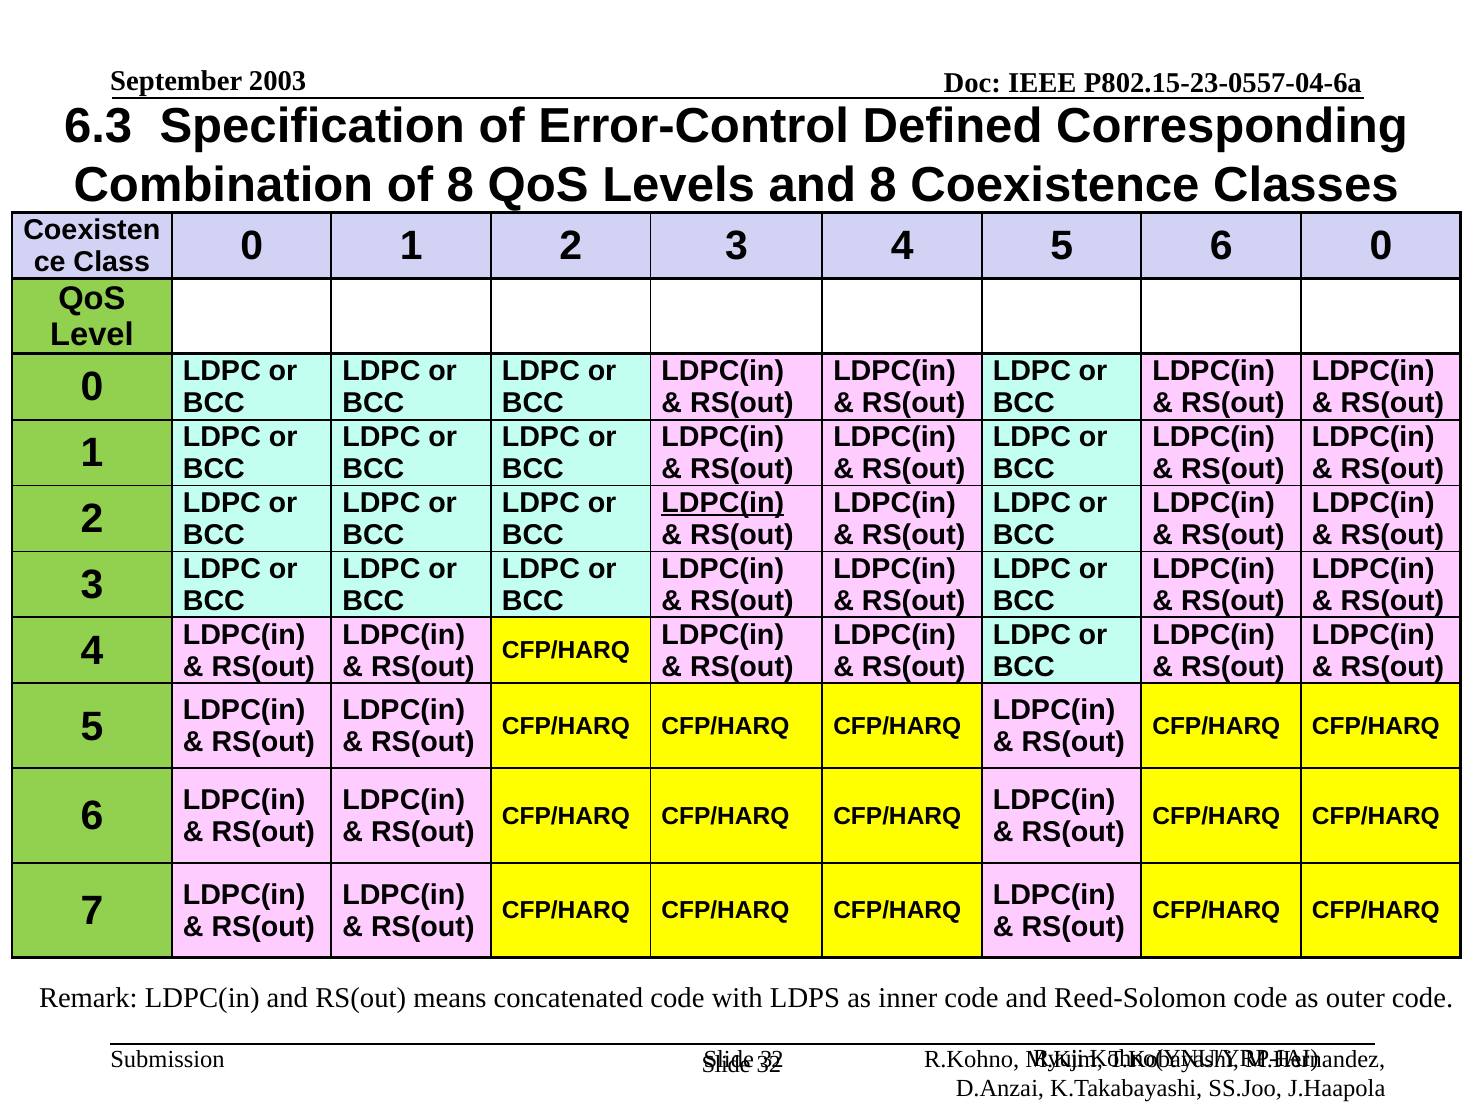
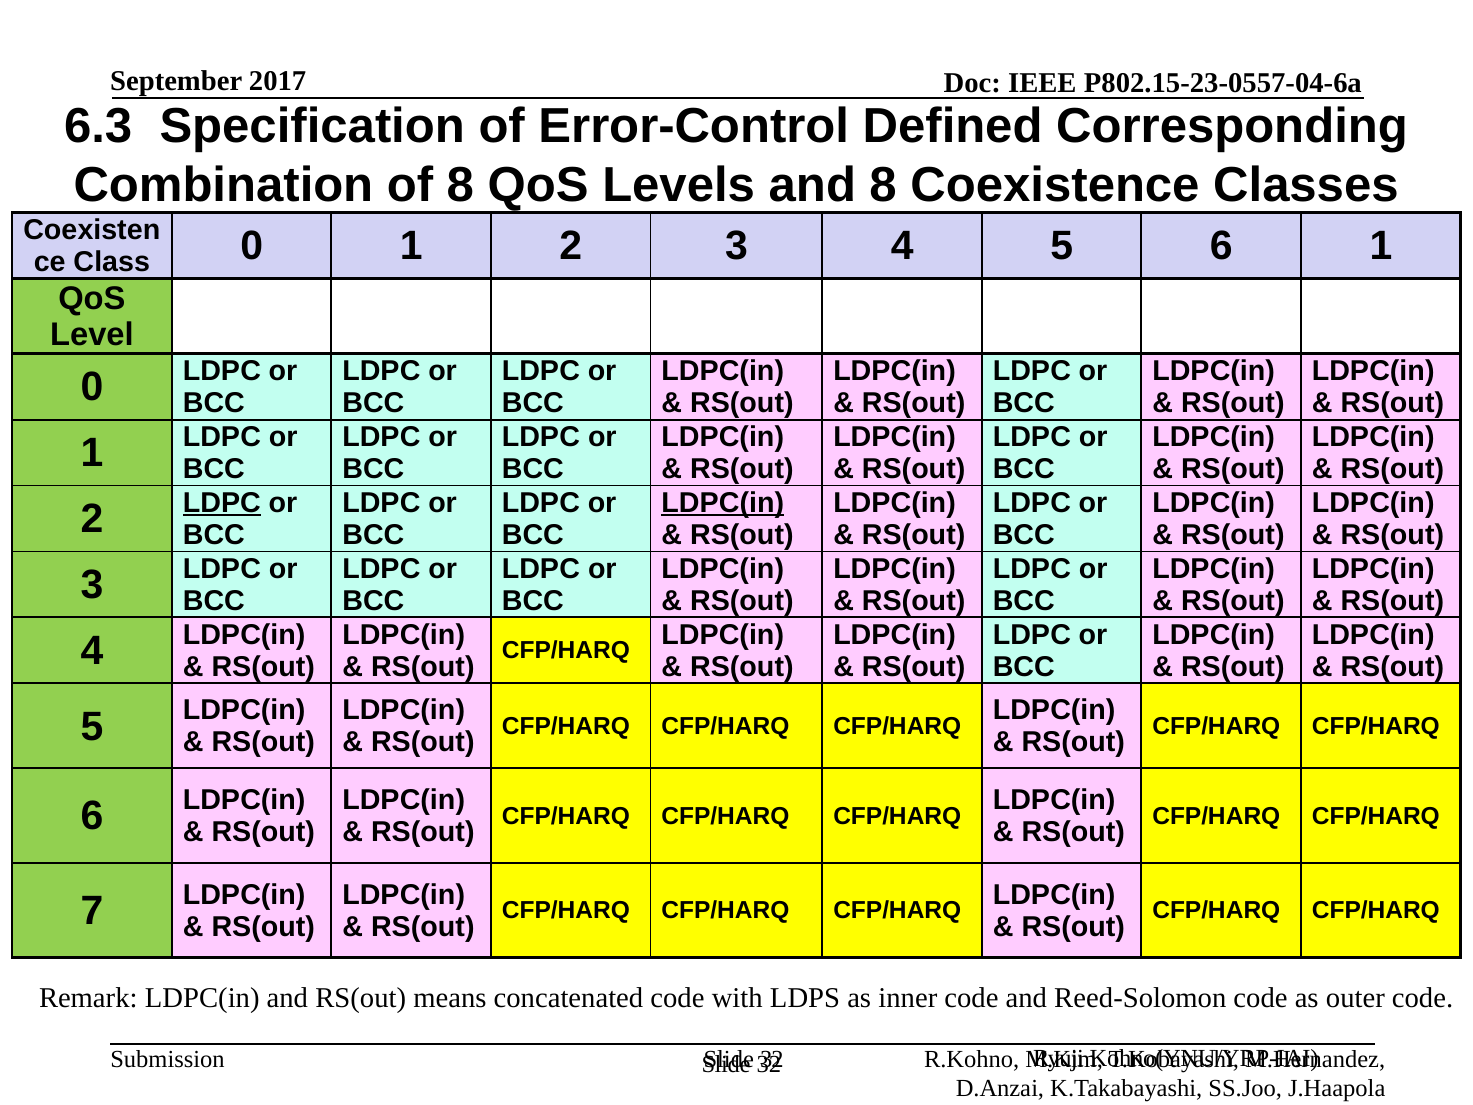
2003: 2003 -> 2017
6 0: 0 -> 1
LDPC at (222, 503) underline: none -> present
